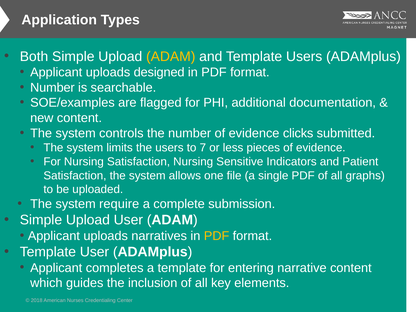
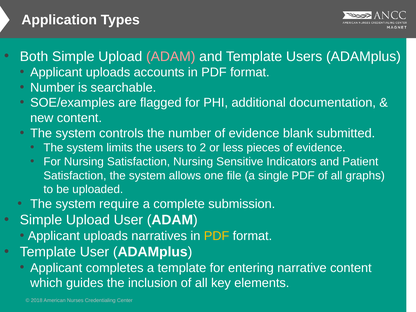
ADAM at (171, 56) colour: yellow -> pink
designed: designed -> accounts
clicks: clicks -> blank
7: 7 -> 2
